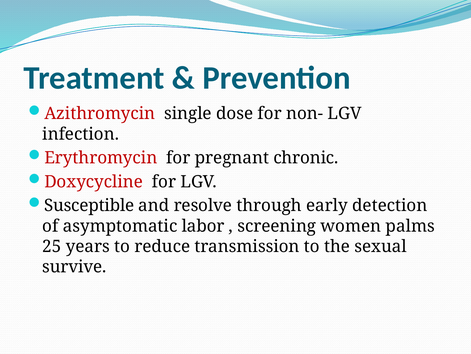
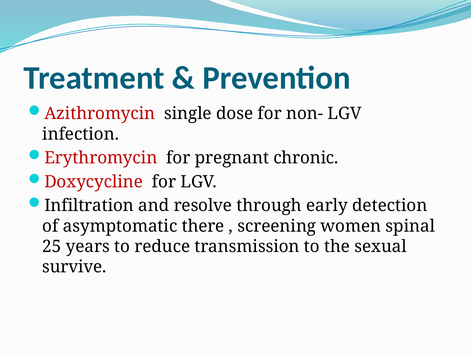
Susceptible: Susceptible -> Infiltration
labor: labor -> there
palms: palms -> spinal
